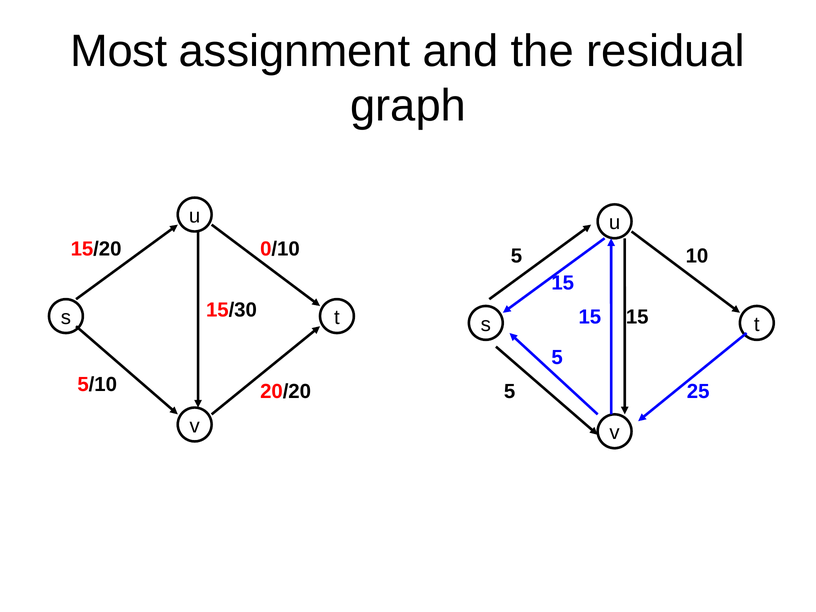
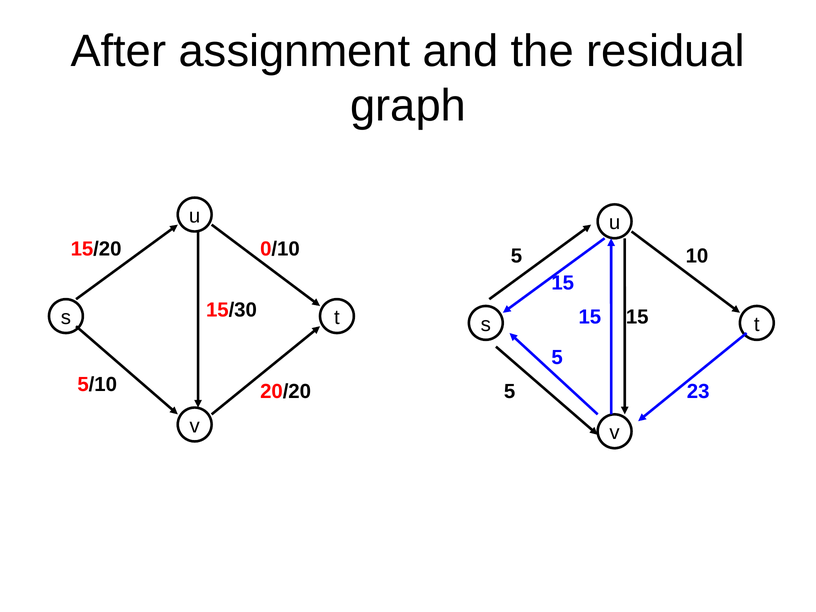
Most: Most -> After
25: 25 -> 23
